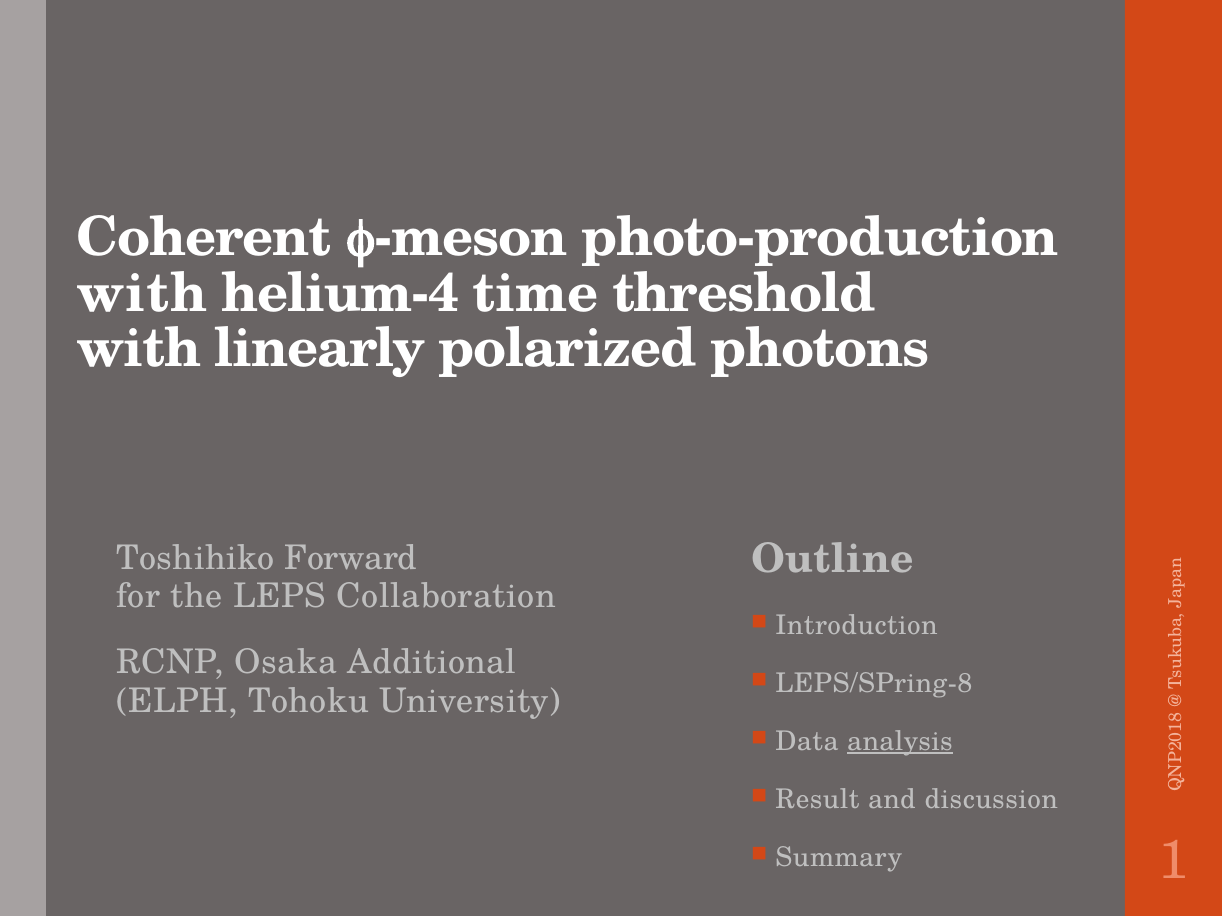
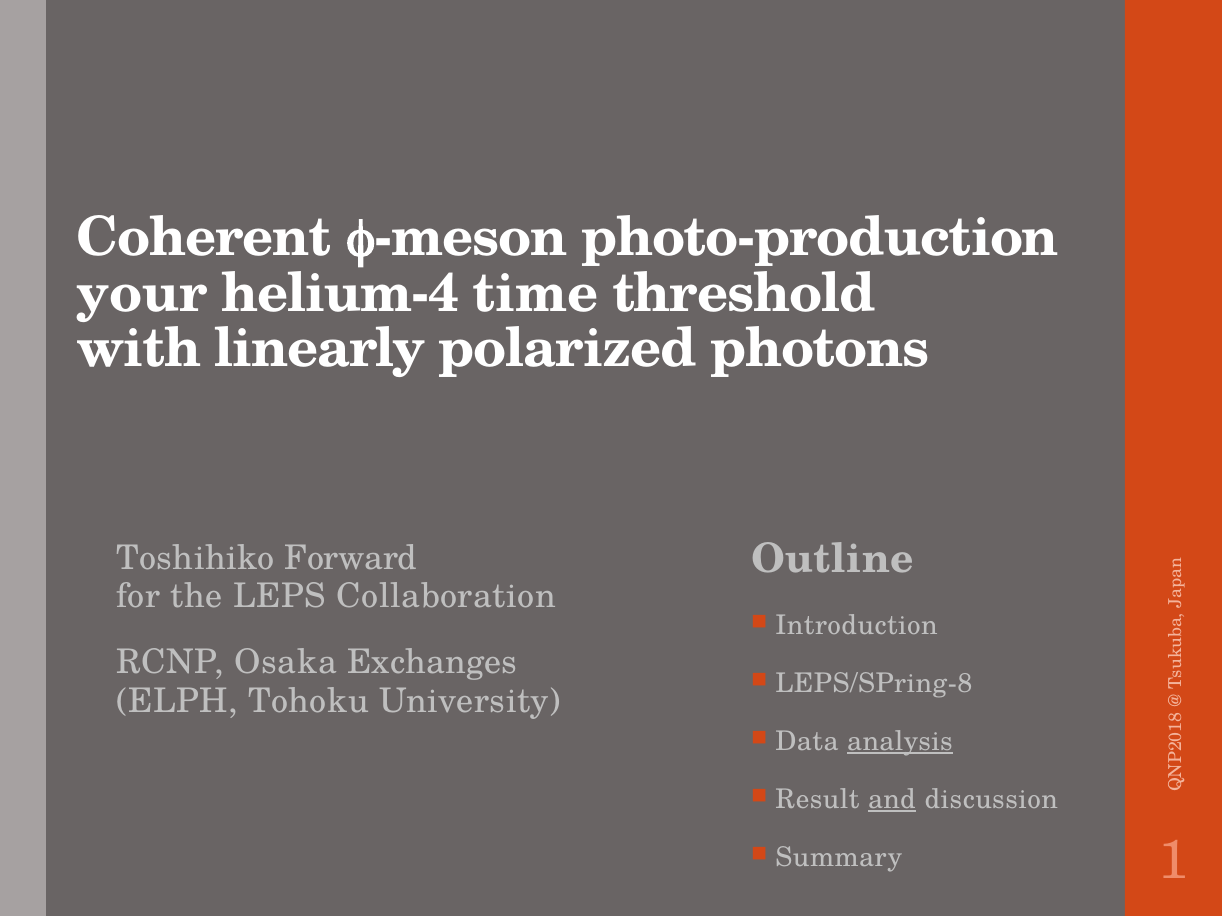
with at (142, 293): with -> your
Additional: Additional -> Exchanges
and underline: none -> present
